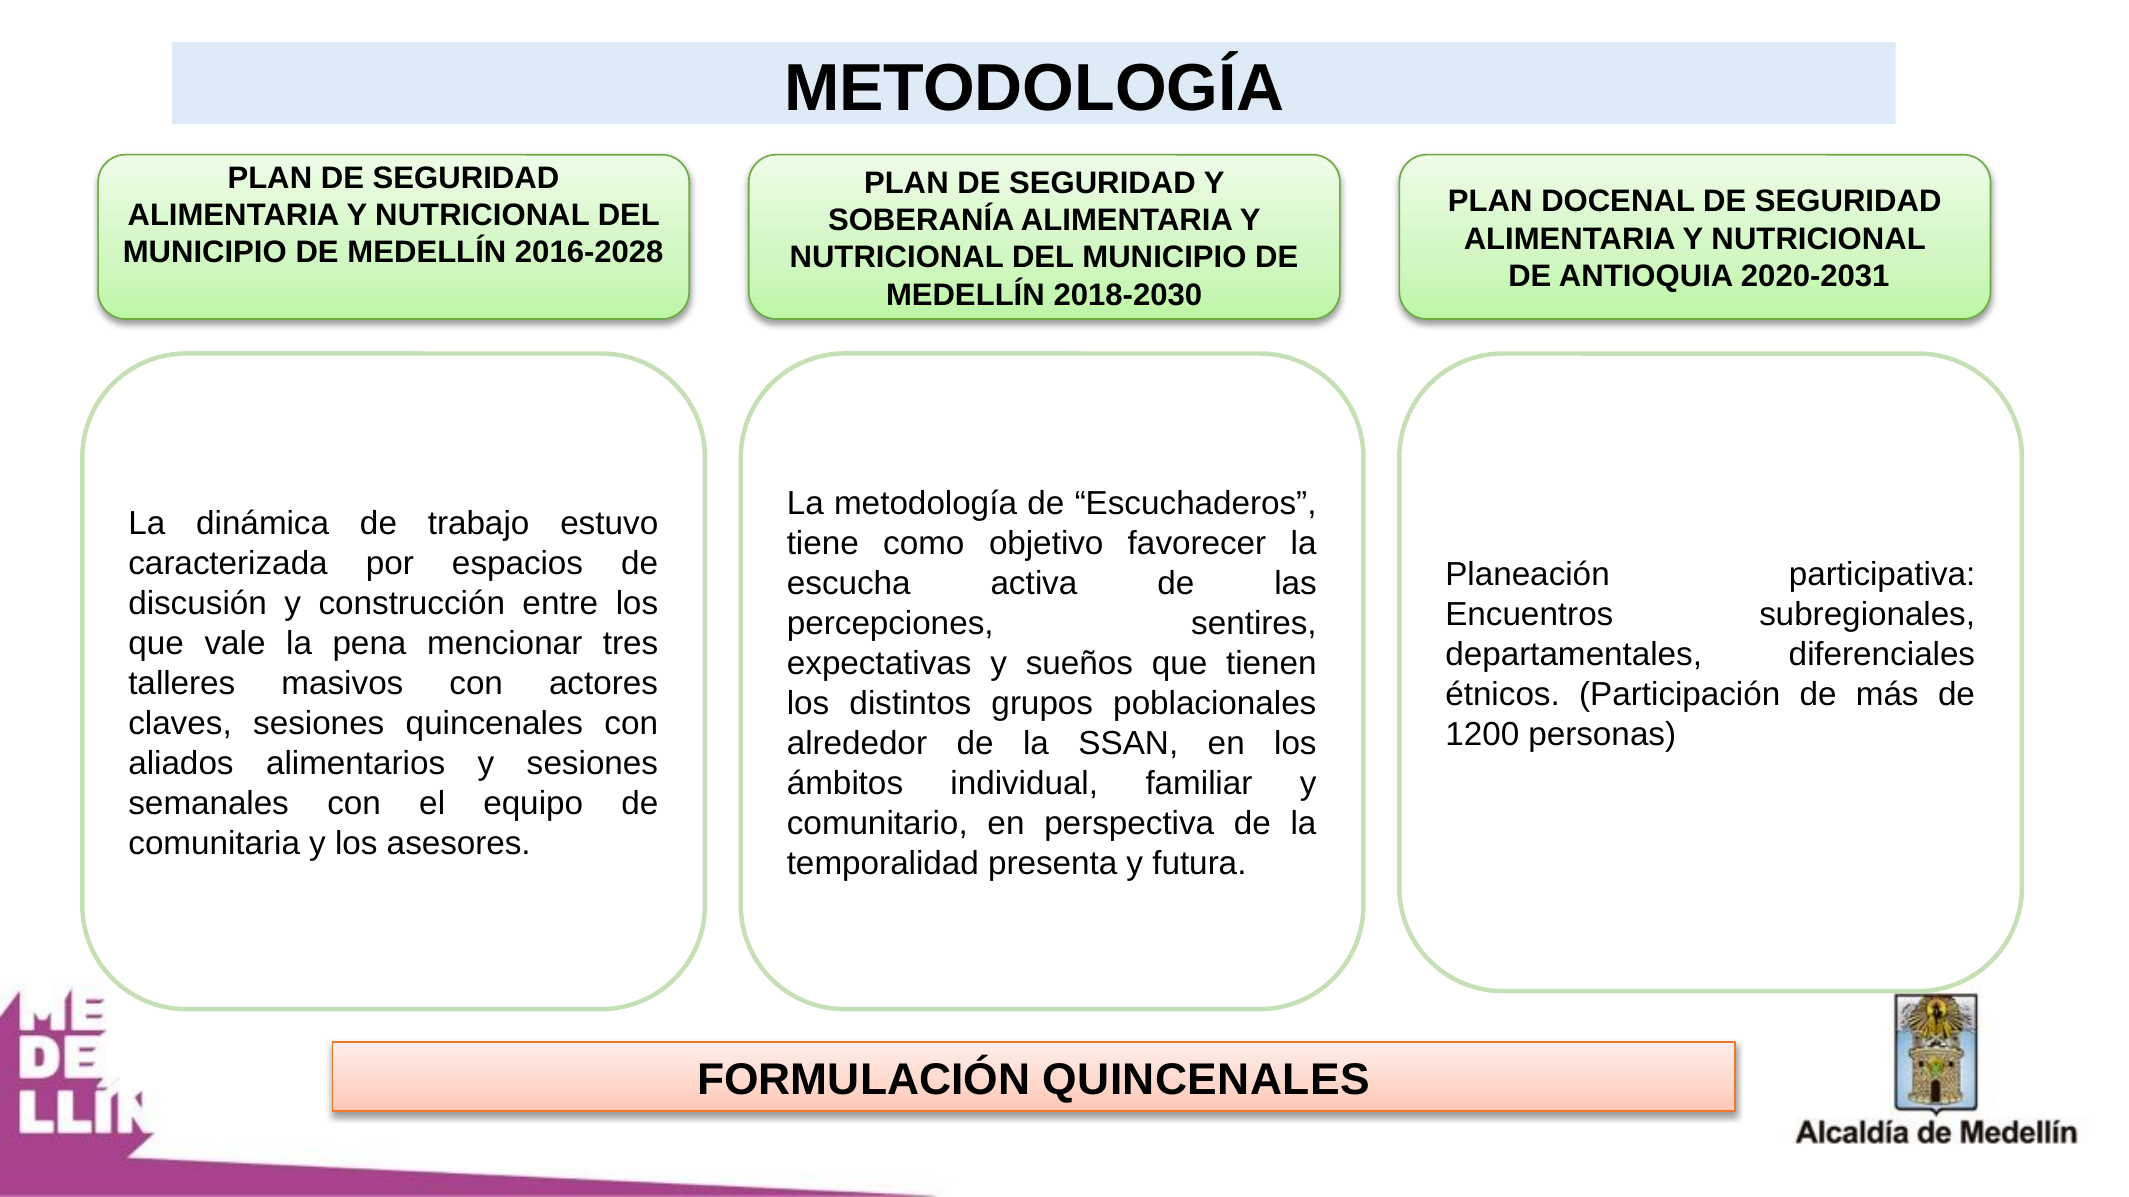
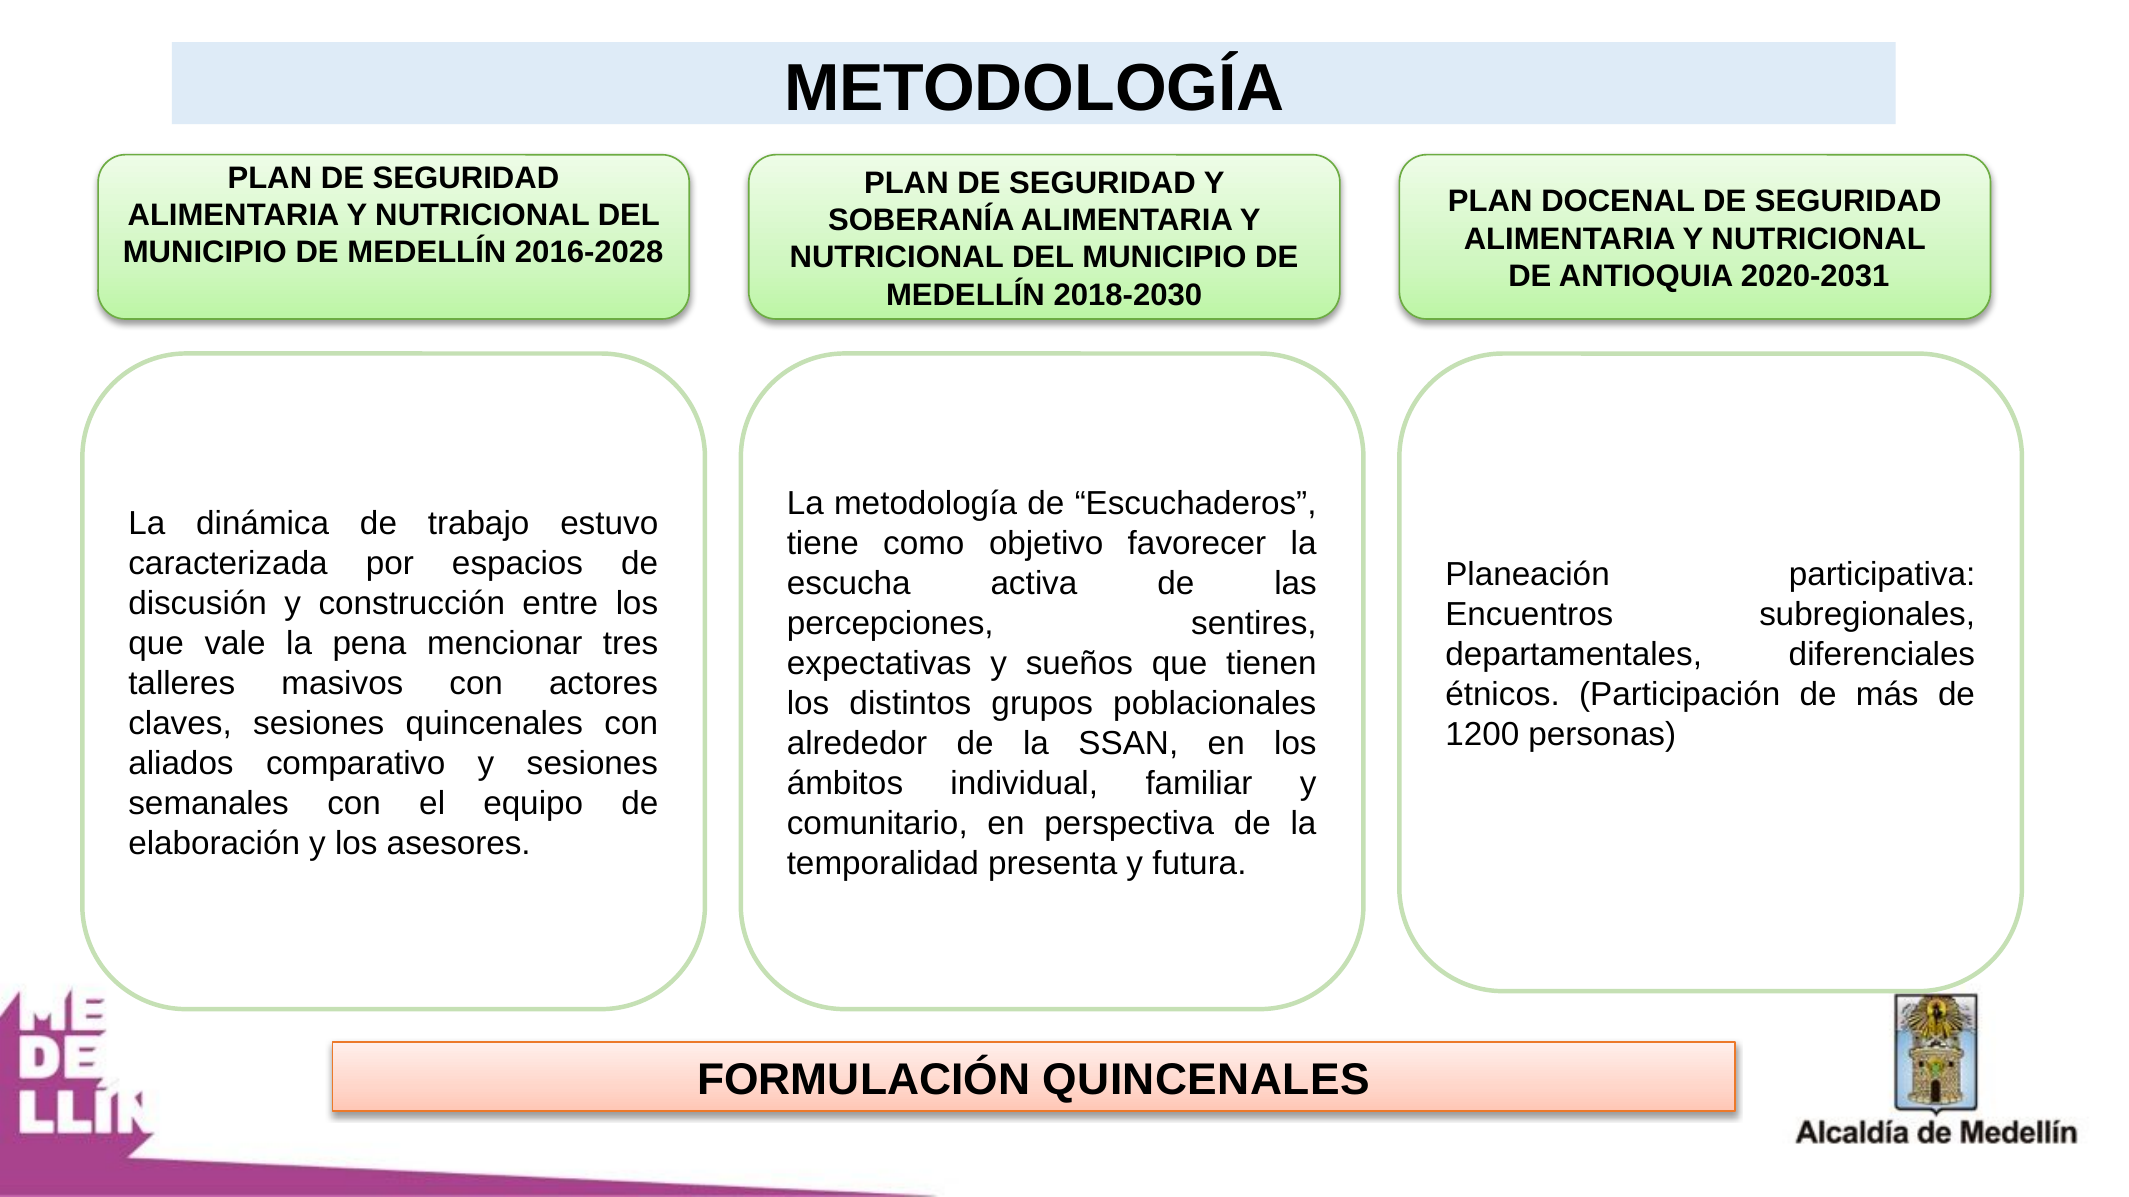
alimentarios: alimentarios -> comparativo
comunitaria: comunitaria -> elaboración
